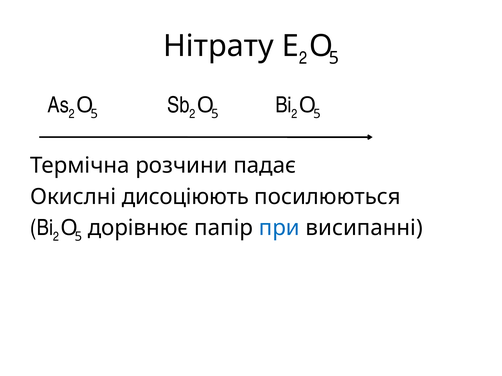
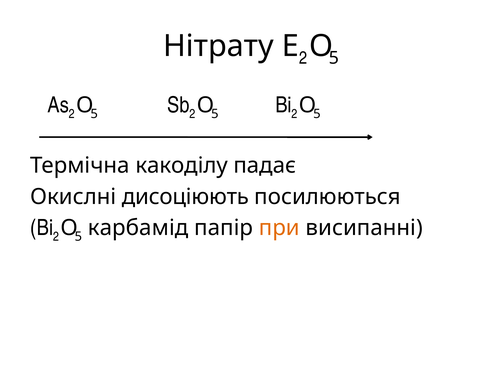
розчини: розчини -> какодiлу
дорівнює: дорівнює -> карбамід
при colour: blue -> orange
